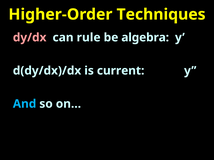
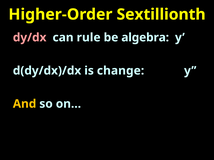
Techniques: Techniques -> Sextillionth
current: current -> change
And colour: light blue -> yellow
